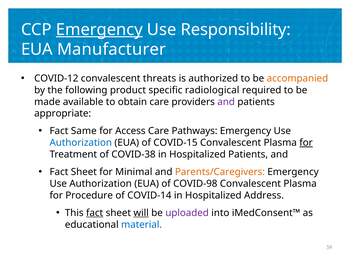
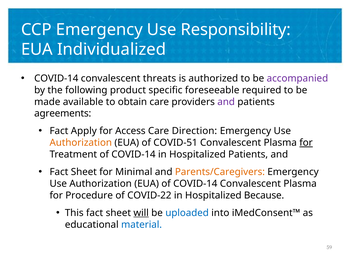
Emergency at (99, 30) underline: present -> none
Manufacturer: Manufacturer -> Individualized
COVID-12 at (56, 78): COVID-12 -> COVID-14
accompanied colour: orange -> purple
radiological: radiological -> foreseeable
appropriate: appropriate -> agreements
Same: Same -> Apply
Pathways: Pathways -> Direction
Authorization at (81, 143) colour: blue -> orange
COVID-15: COVID-15 -> COVID-51
Treatment of COVID-38: COVID-38 -> COVID-14
EUA of COVID-98: COVID-98 -> COVID-14
COVID-14: COVID-14 -> COVID-22
Address: Address -> Because
fact at (95, 213) underline: present -> none
uploaded colour: purple -> blue
